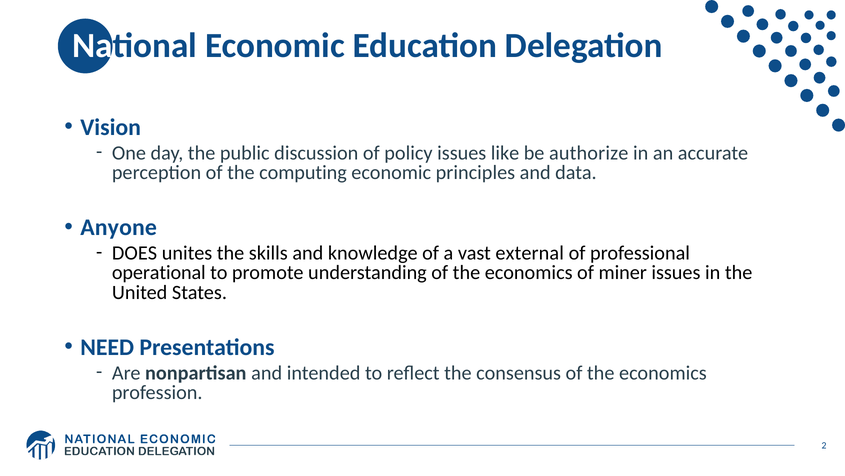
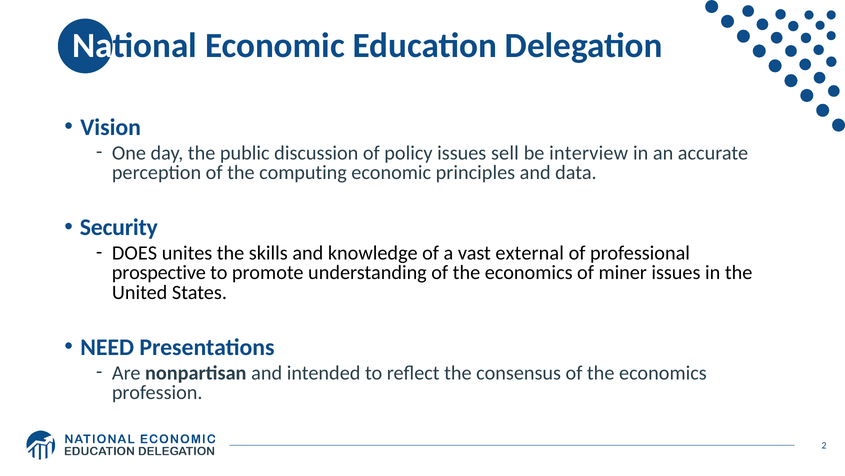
like: like -> sell
authorize: authorize -> interview
Anyone: Anyone -> Security
operational: operational -> prospective
